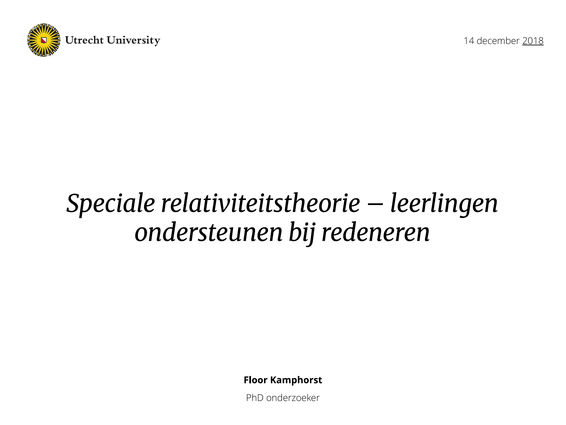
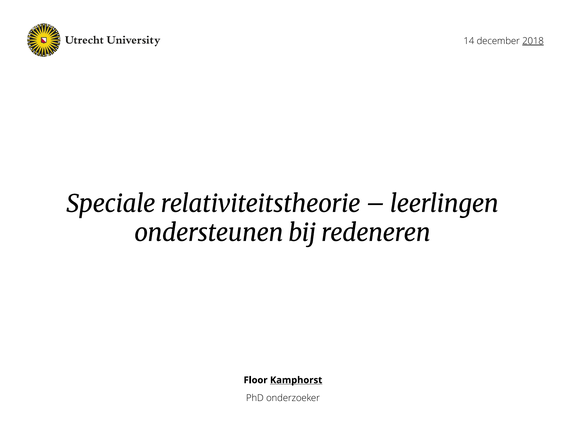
Kamphorst underline: none -> present
